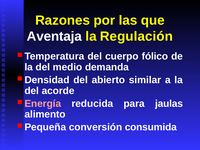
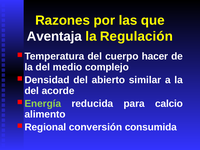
fólico: fólico -> hacer
demanda: demanda -> complejo
Energía colour: pink -> light green
jaulas: jaulas -> calcio
Pequeña: Pequeña -> Regional
